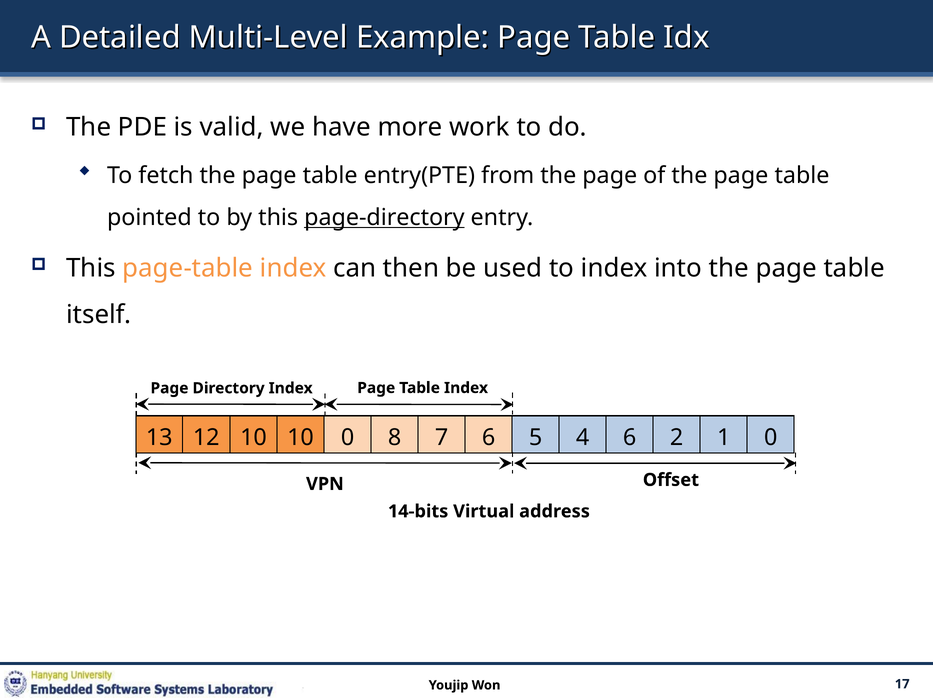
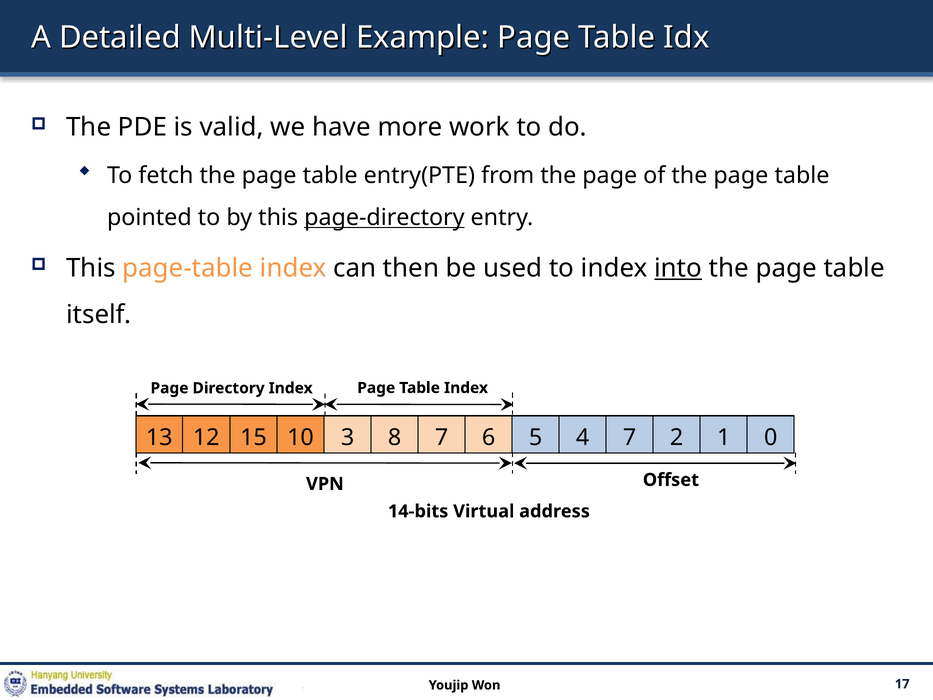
into underline: none -> present
12 10: 10 -> 15
10 0: 0 -> 3
4 6: 6 -> 7
